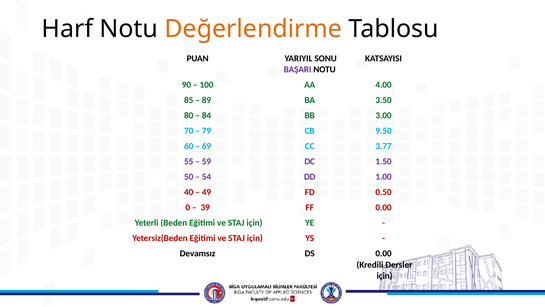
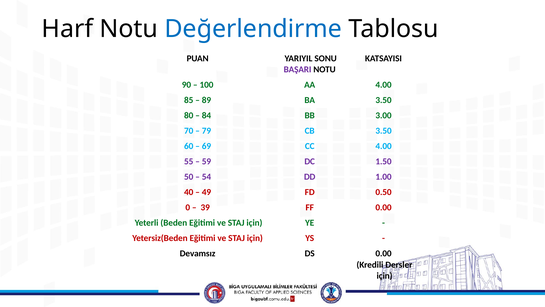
Değerlendirme colour: orange -> blue
CB 9.50: 9.50 -> 3.50
CC 3.77: 3.77 -> 4.00
